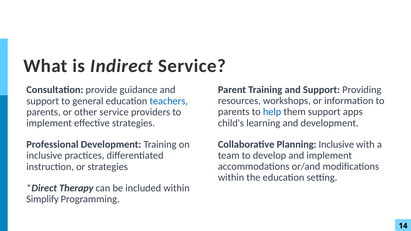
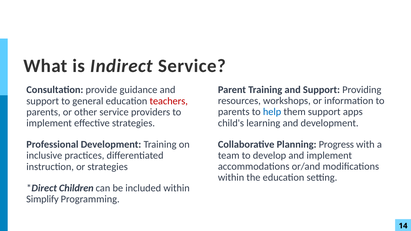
teachers colour: blue -> red
Planning Inclusive: Inclusive -> Progress
Therapy: Therapy -> Children
